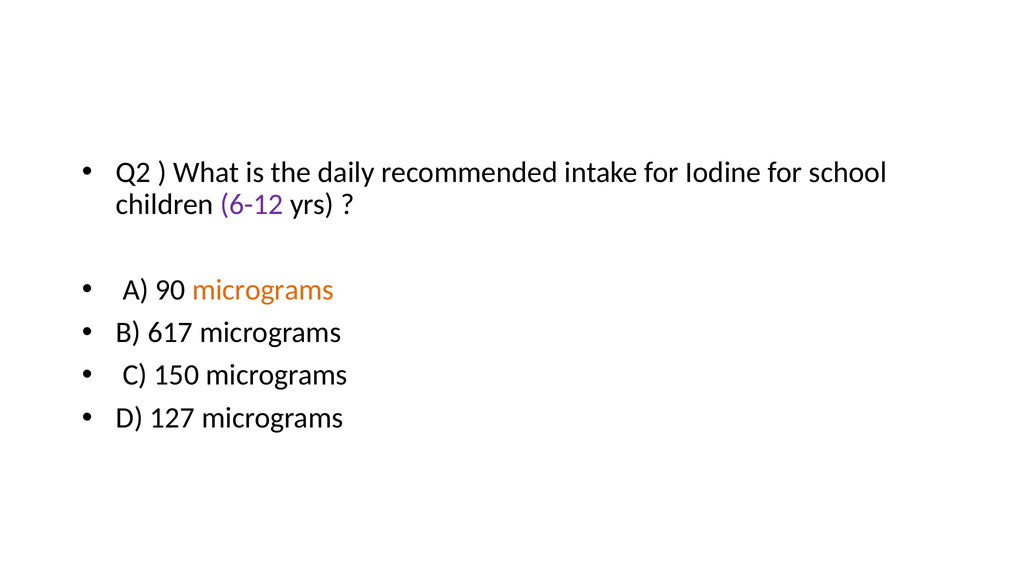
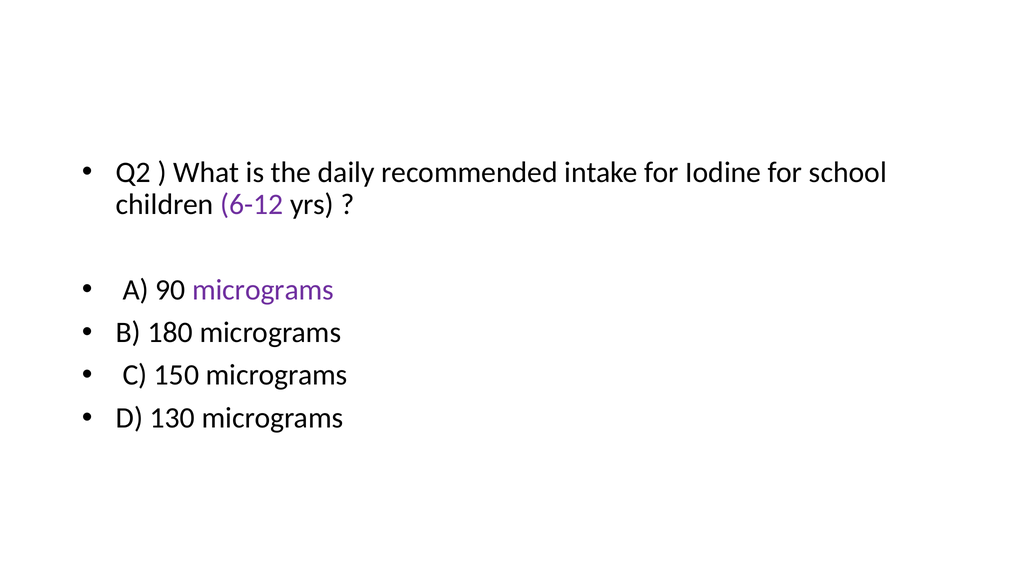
micrograms at (263, 290) colour: orange -> purple
617: 617 -> 180
127: 127 -> 130
